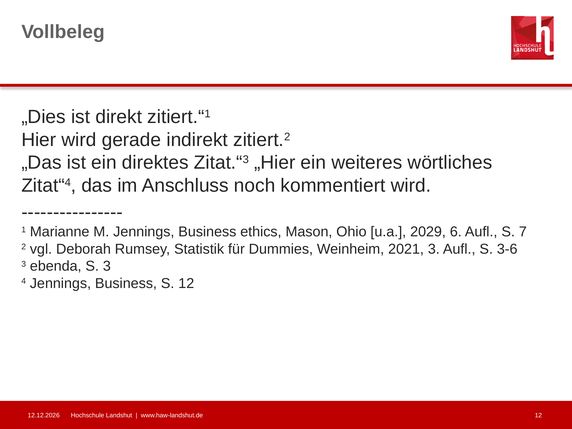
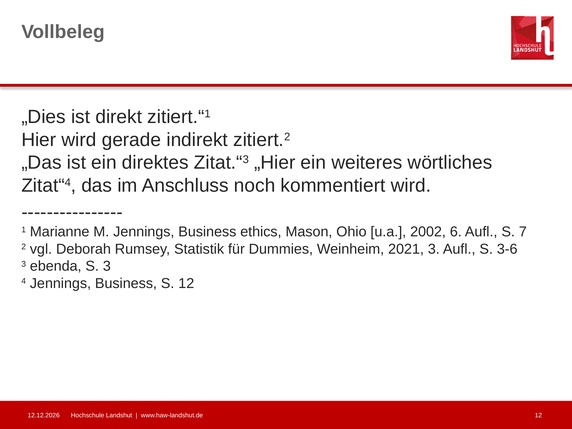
2029: 2029 -> 2002
